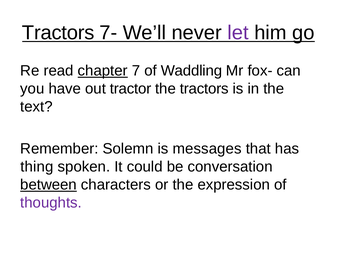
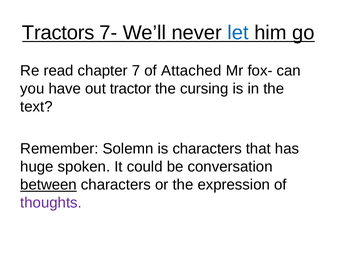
let colour: purple -> blue
chapter underline: present -> none
Waddling: Waddling -> Attached
the tractors: tractors -> cursing
is messages: messages -> characters
thing: thing -> huge
